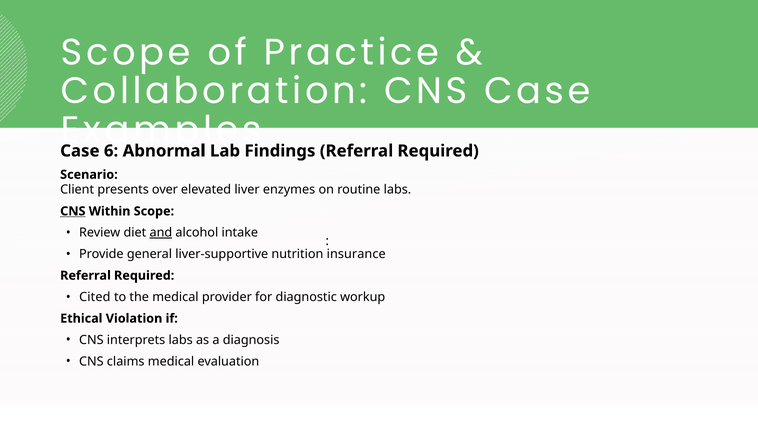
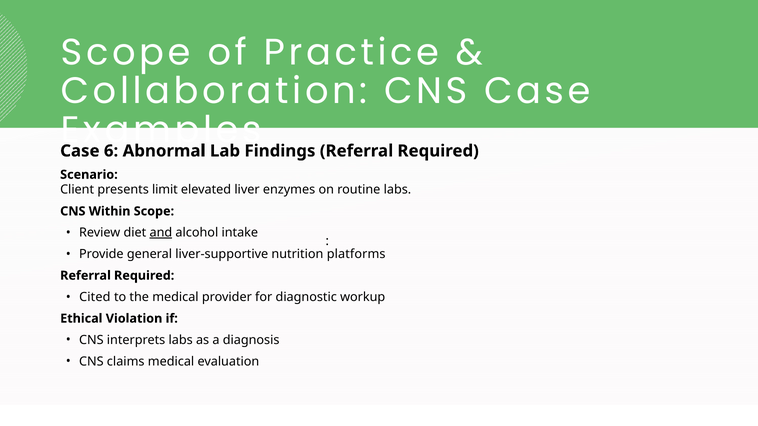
over: over -> limit
CNS at (73, 211) underline: present -> none
insurance: insurance -> platforms
